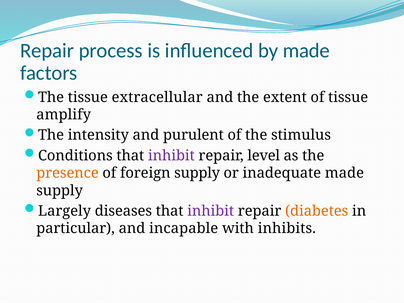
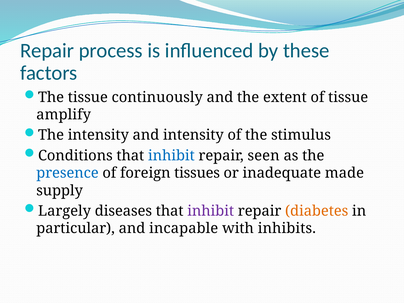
by made: made -> these
extracellular: extracellular -> continuously
and purulent: purulent -> intensity
inhibit at (171, 156) colour: purple -> blue
level: level -> seen
presence colour: orange -> blue
foreign supply: supply -> tissues
